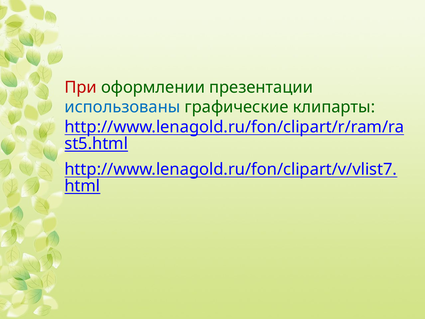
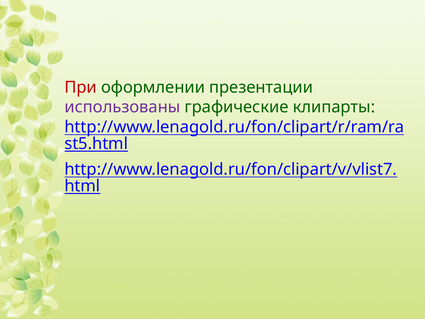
использованы colour: blue -> purple
